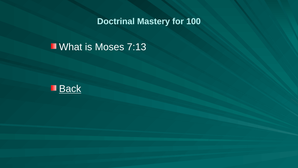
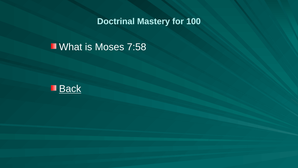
7:13: 7:13 -> 7:58
